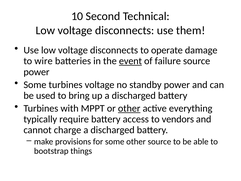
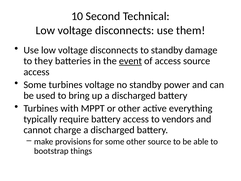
to operate: operate -> standby
wire: wire -> they
of failure: failure -> access
power at (36, 72): power -> access
other at (129, 108) underline: present -> none
